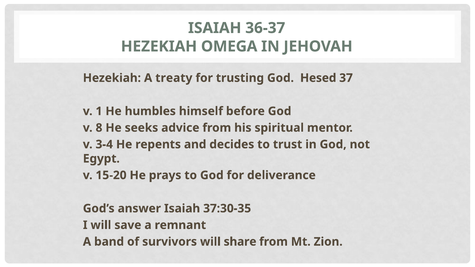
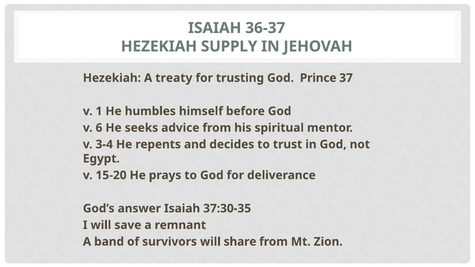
OMEGA: OMEGA -> SUPPLY
Hesed: Hesed -> Prince
8: 8 -> 6
